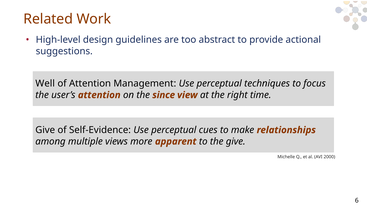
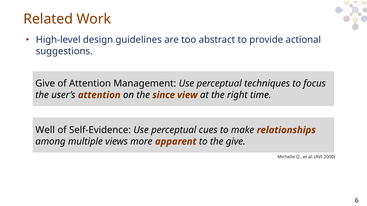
Well at (45, 84): Well -> Give
Give at (45, 130): Give -> Well
